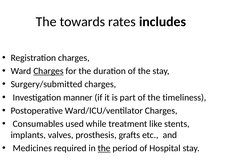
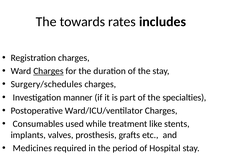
Surgery/submitted: Surgery/submitted -> Surgery/schedules
timeliness: timeliness -> specialties
the at (104, 149) underline: present -> none
